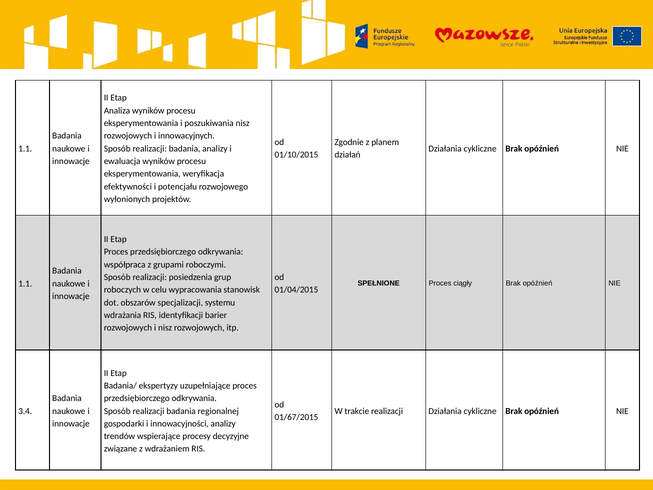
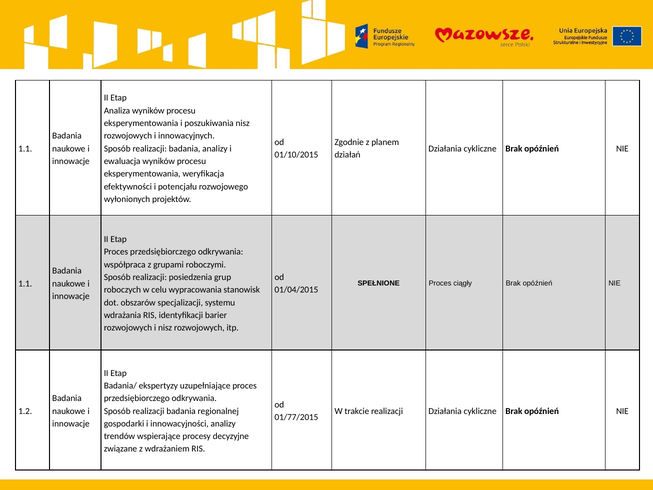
3.4: 3.4 -> 1.2
01/67/2015: 01/67/2015 -> 01/77/2015
